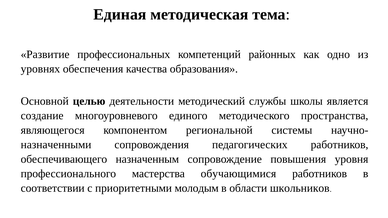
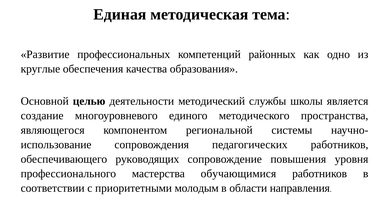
уровнях: уровнях -> круглые
назначенными: назначенными -> использование
назначенным: назначенным -> руководящих
школьников: школьников -> направления
